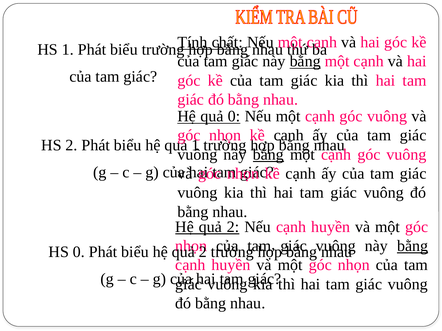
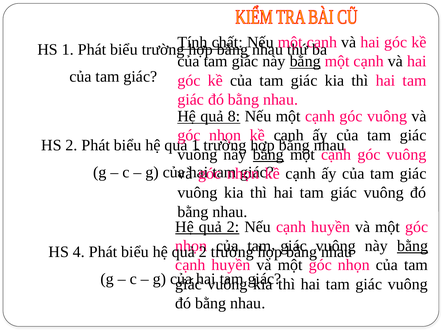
quả 0: 0 -> 8
HS 0: 0 -> 4
